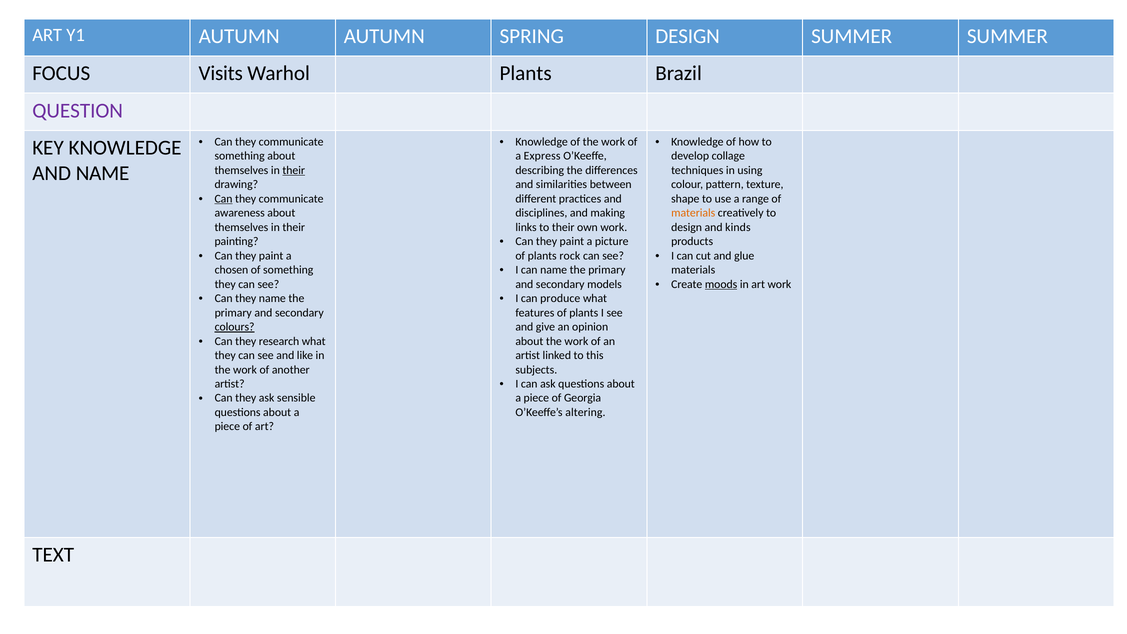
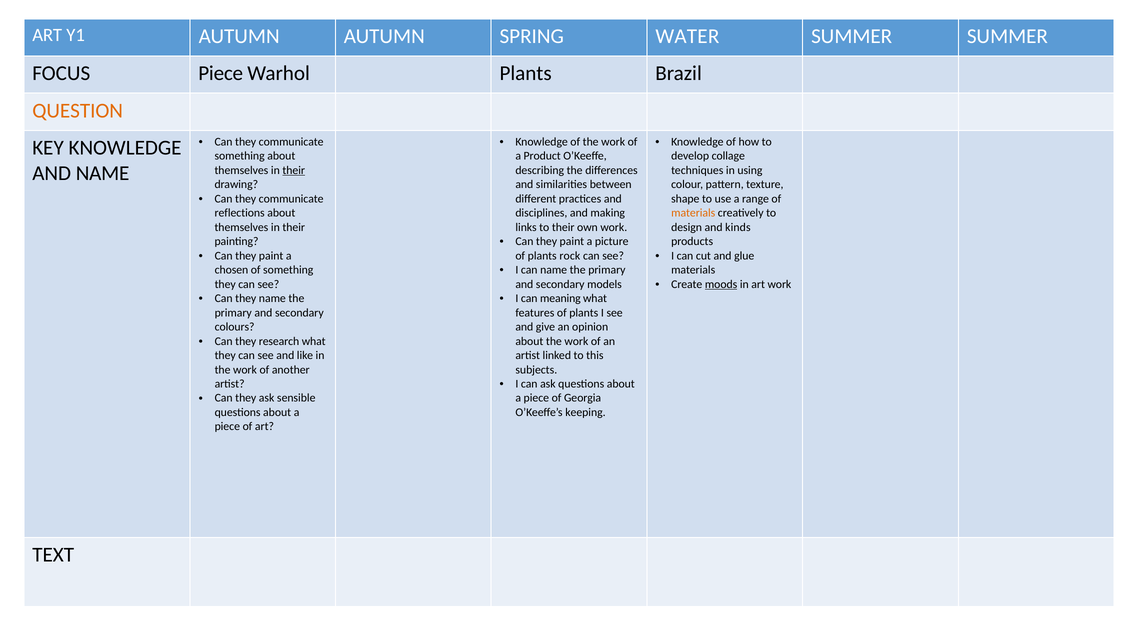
SPRING DESIGN: DESIGN -> WATER
FOCUS Visits: Visits -> Piece
QUESTION colour: purple -> orange
Express: Express -> Product
Can at (224, 199) underline: present -> none
awareness: awareness -> reflections
produce: produce -> meaning
colours underline: present -> none
altering: altering -> keeping
